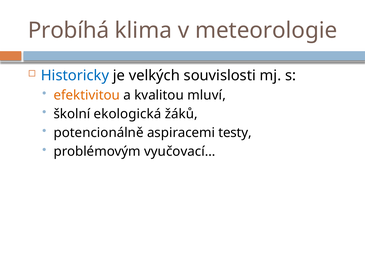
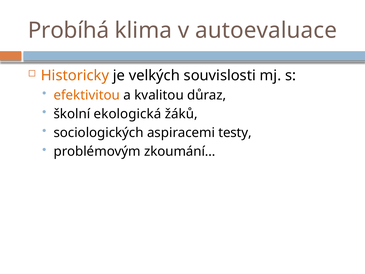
meteorologie: meteorologie -> autoevaluace
Historicky colour: blue -> orange
mluví: mluví -> důraz
potencionálně: potencionálně -> sociologických
vyučovací…: vyučovací… -> zkoumání…
